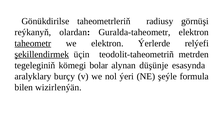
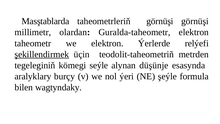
Gönükdirilse: Gönükdirilse -> Masştablarda
taheometrleriň radiusy: radiusy -> görnüşi
reýkanyň: reýkanyň -> millimetr
taheometr underline: present -> none
bolar: bolar -> seýle
wizirlenýän: wizirlenýän -> wagtyndaky
